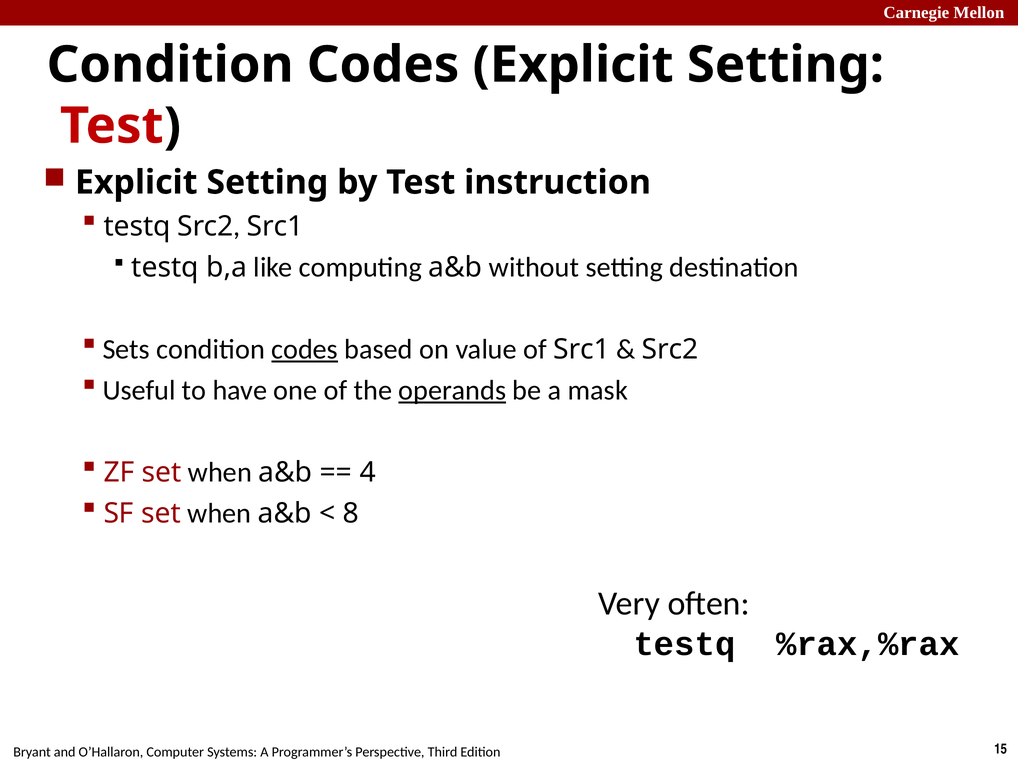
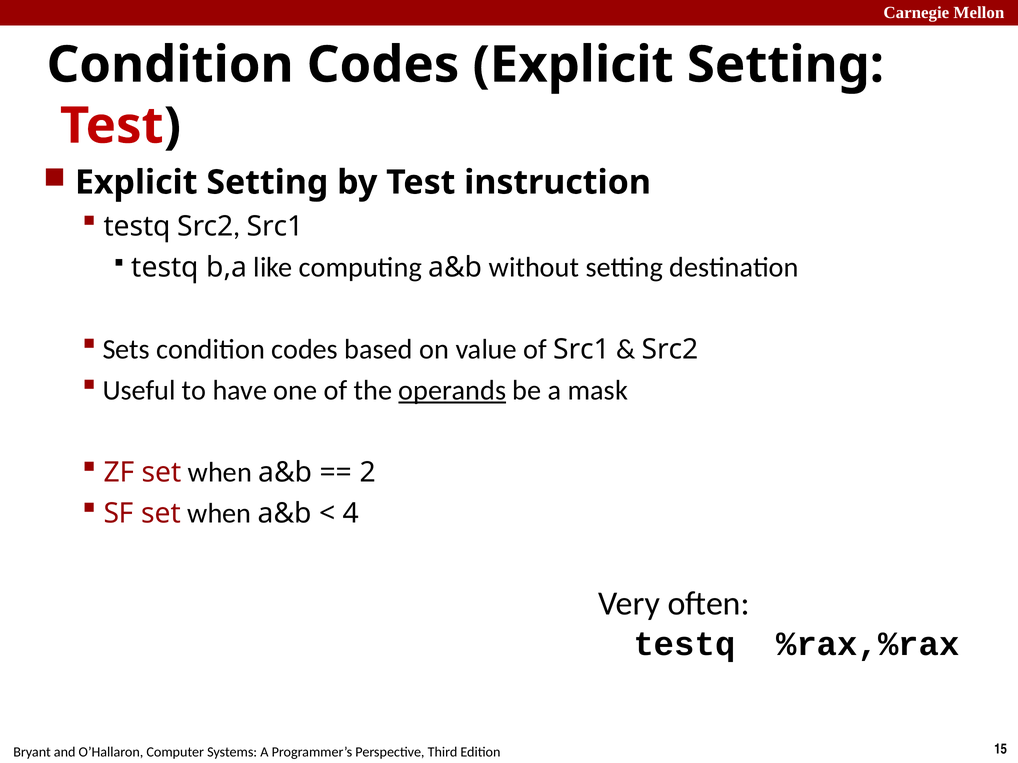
codes at (305, 350) underline: present -> none
4: 4 -> 2
8: 8 -> 4
